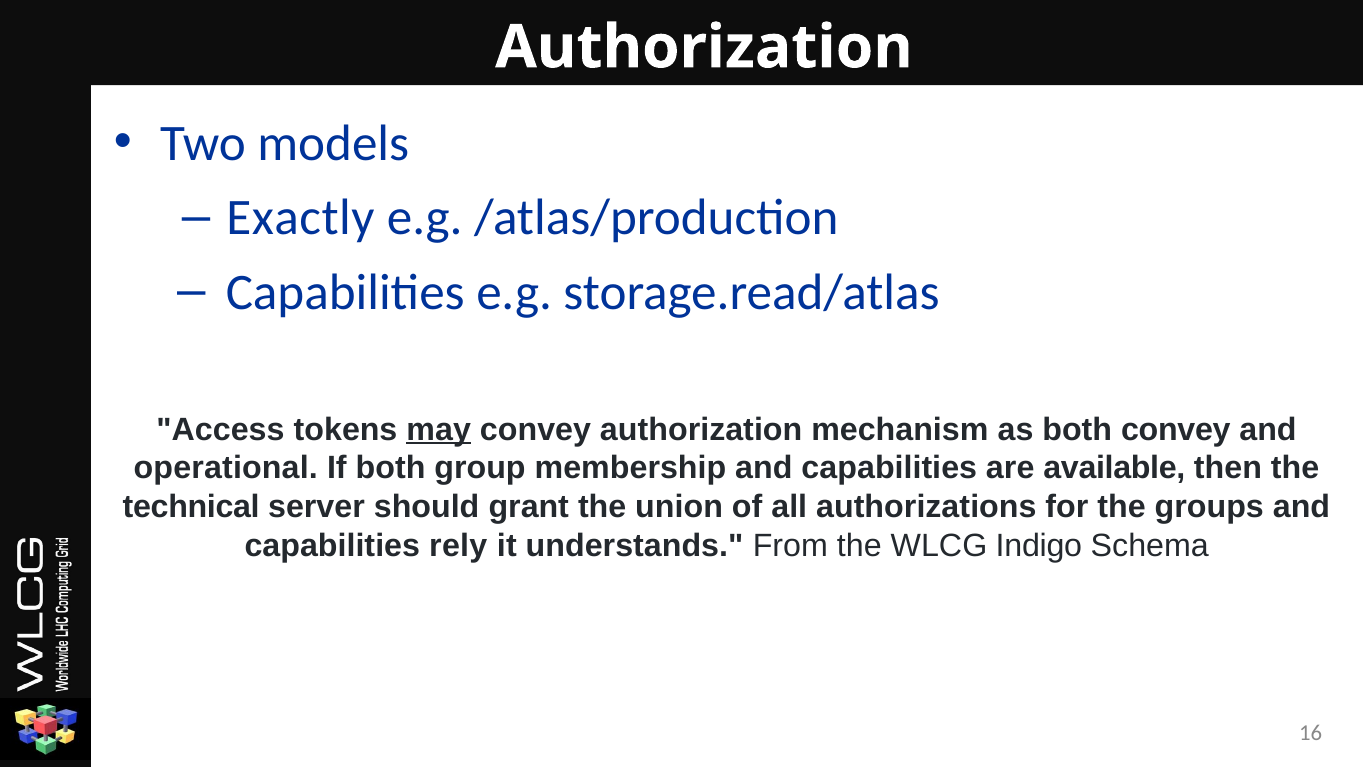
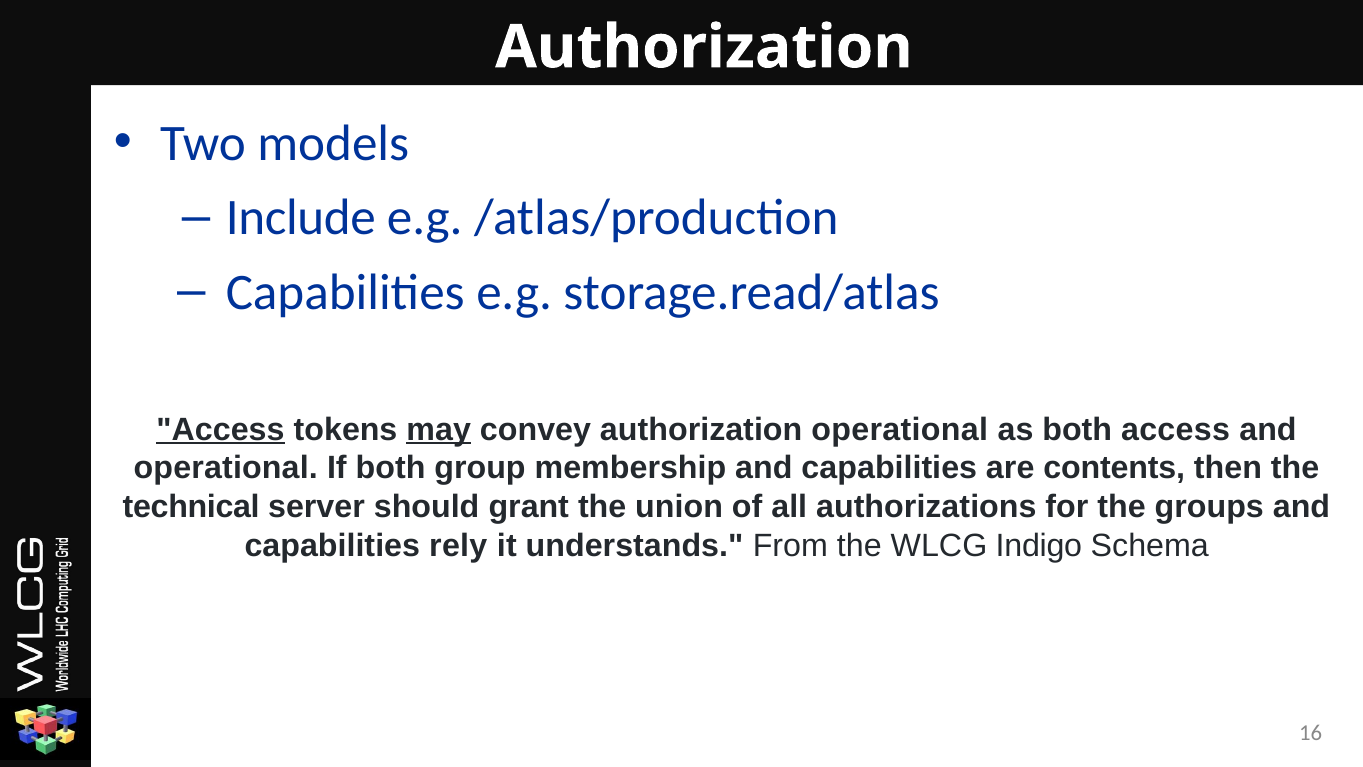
Exactly: Exactly -> Include
Access at (220, 429) underline: none -> present
authorization mechanism: mechanism -> operational
both convey: convey -> access
available: available -> contents
